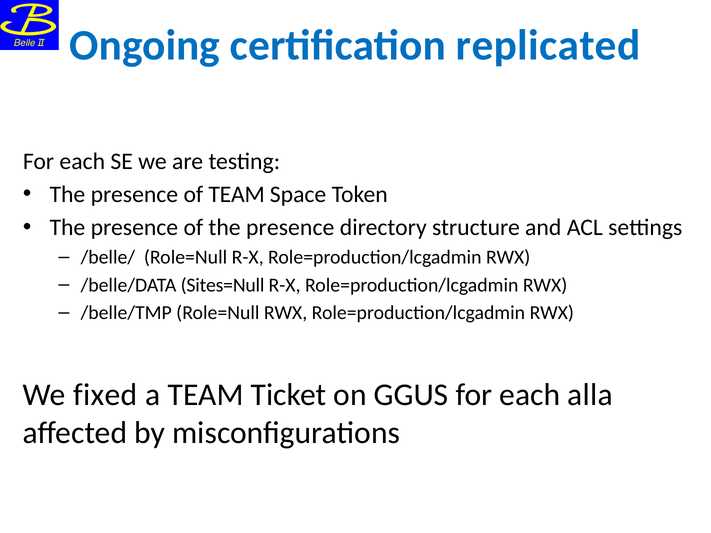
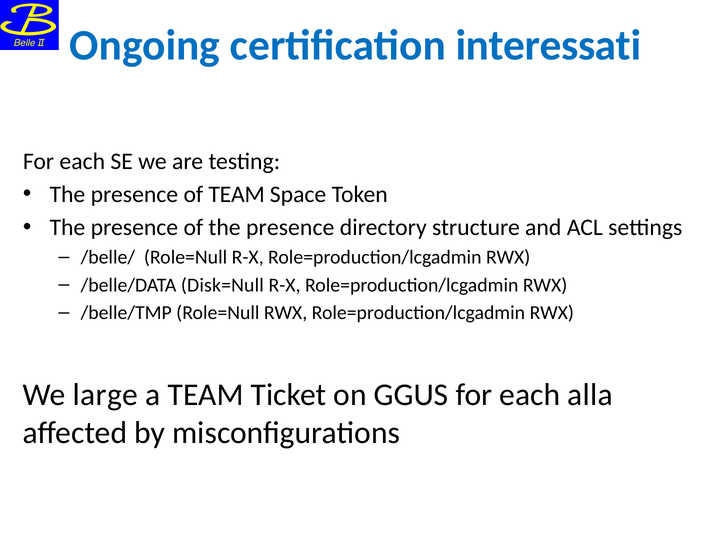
replicated: replicated -> interessati
Sites=Null: Sites=Null -> Disk=Null
fixed: fixed -> large
